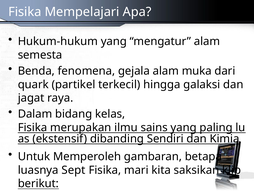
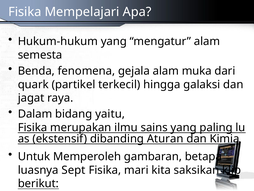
kelas: kelas -> yaitu
Sendiri: Sendiri -> Aturan
